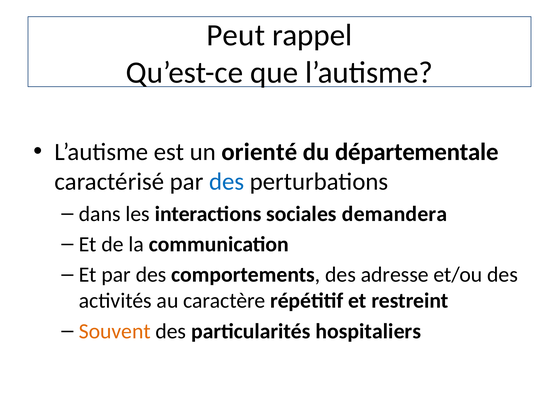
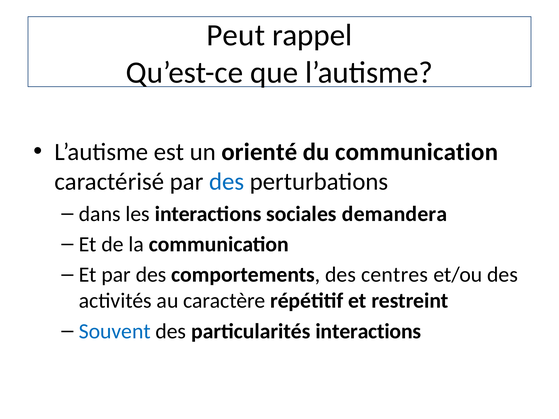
du départementale: départementale -> communication
adresse: adresse -> centres
Souvent colour: orange -> blue
particularités hospitaliers: hospitaliers -> interactions
